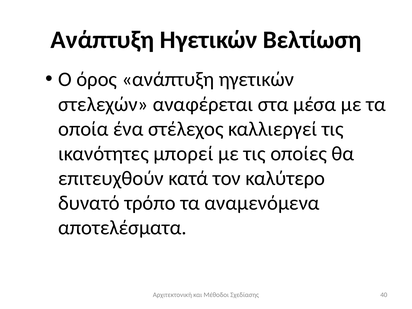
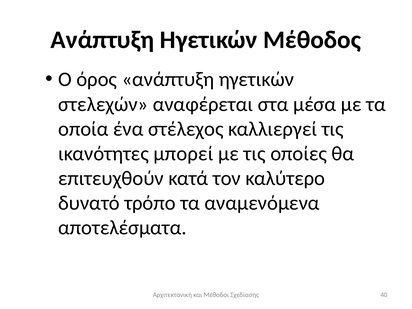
Βελτίωση: Βελτίωση -> Μέθοδος
